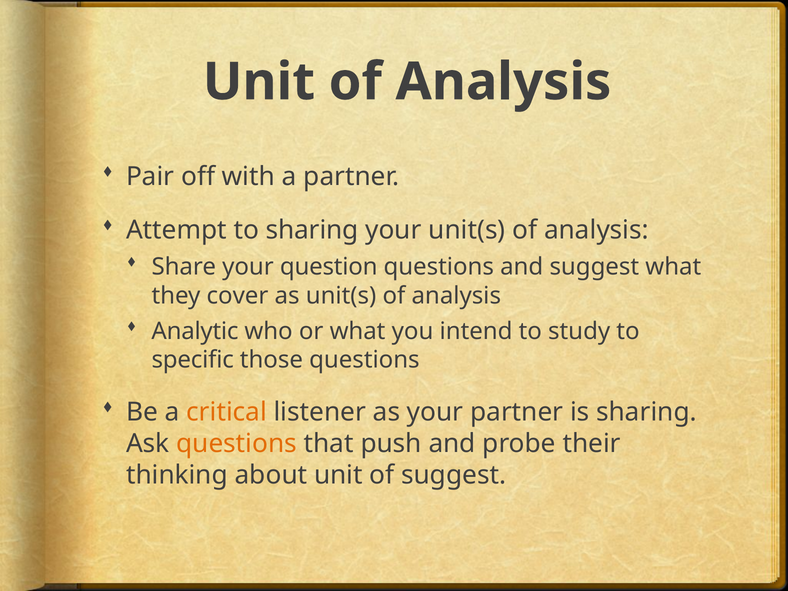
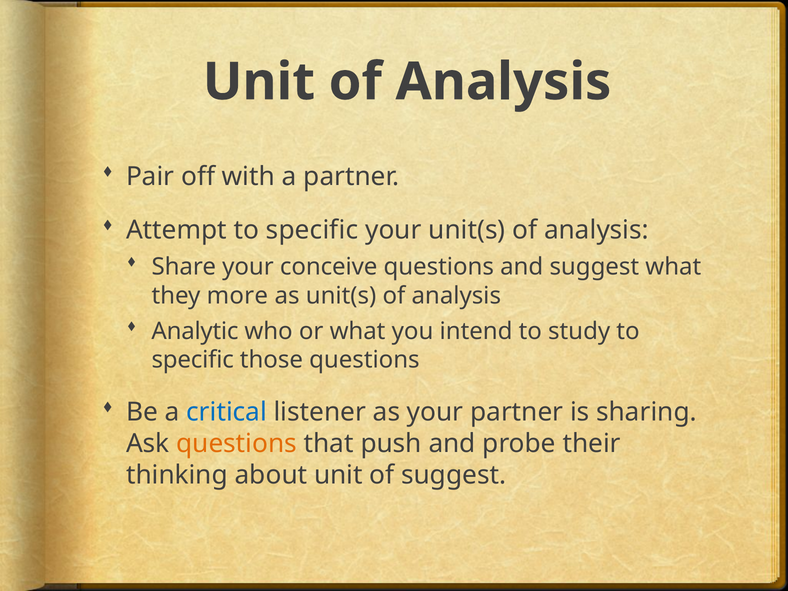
Attempt to sharing: sharing -> specific
question: question -> conceive
cover: cover -> more
critical colour: orange -> blue
